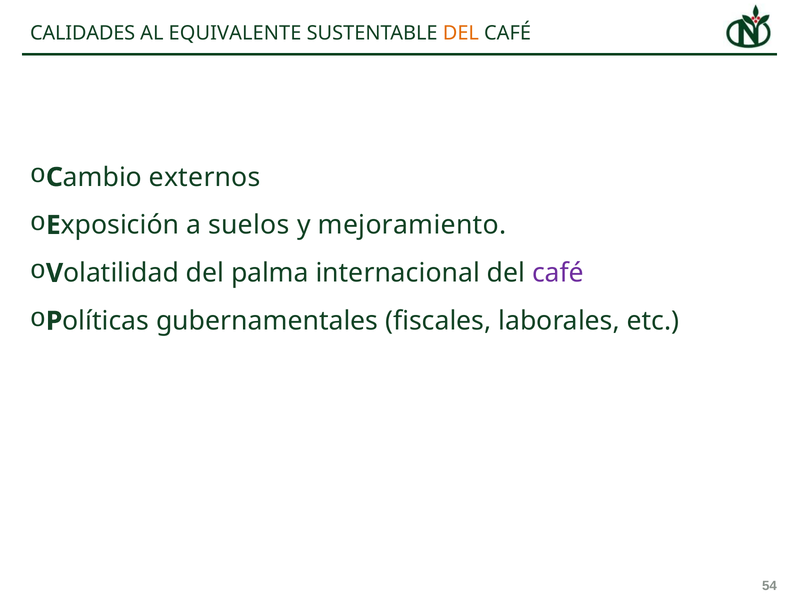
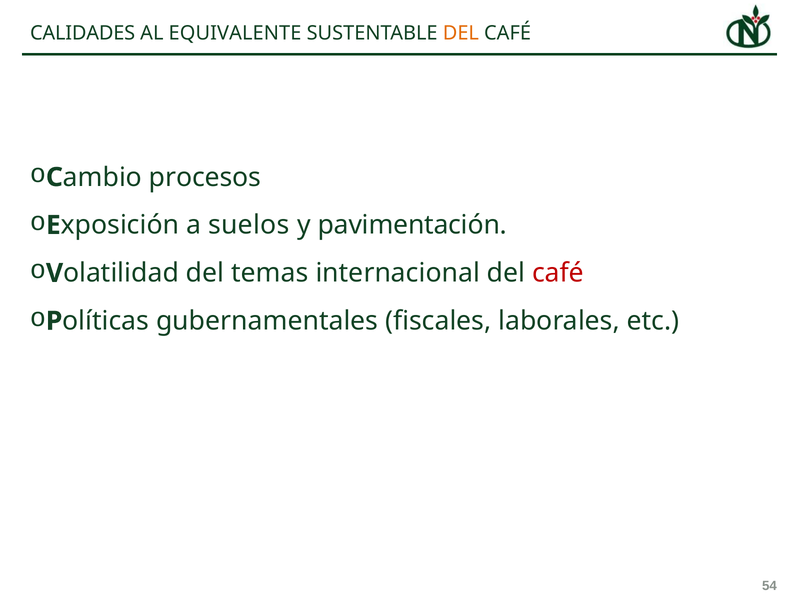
externos: externos -> procesos
mejoramiento: mejoramiento -> pavimentación
palma: palma -> temas
café at (558, 273) colour: purple -> red
